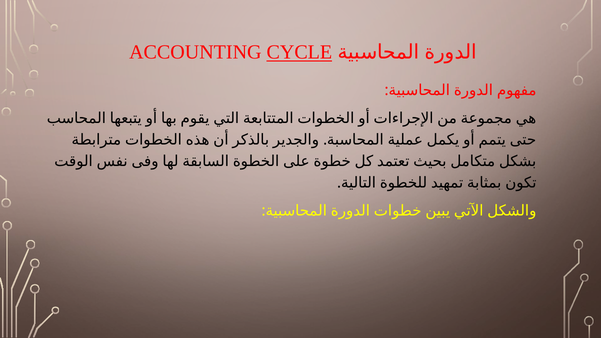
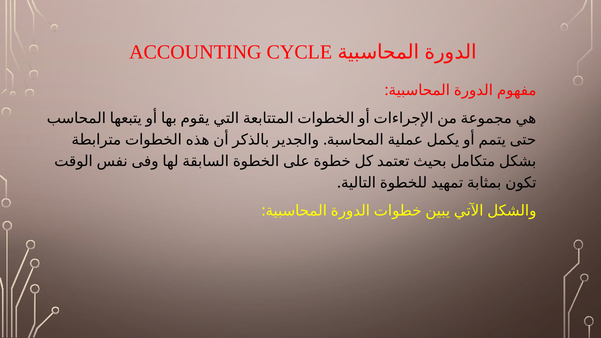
CYCLE underline: present -> none
